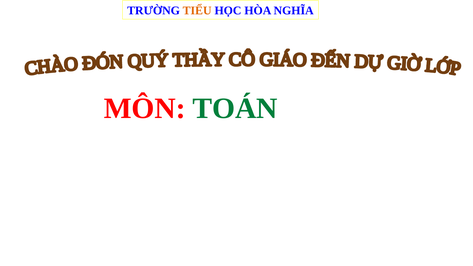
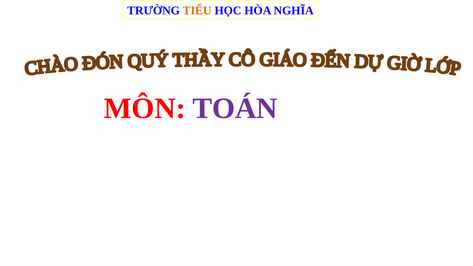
TOÁN colour: green -> purple
